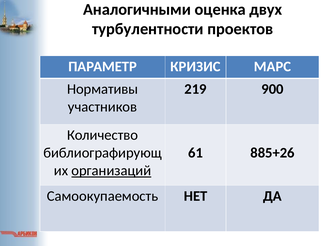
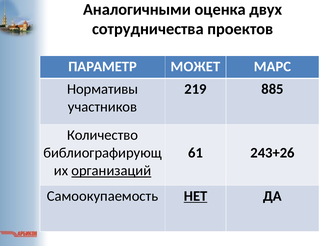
турбулентности: турбулентности -> сотрудничества
КРИЗИС: КРИЗИС -> МОЖЕТ
900: 900 -> 885
885+26: 885+26 -> 243+26
НЕТ underline: none -> present
